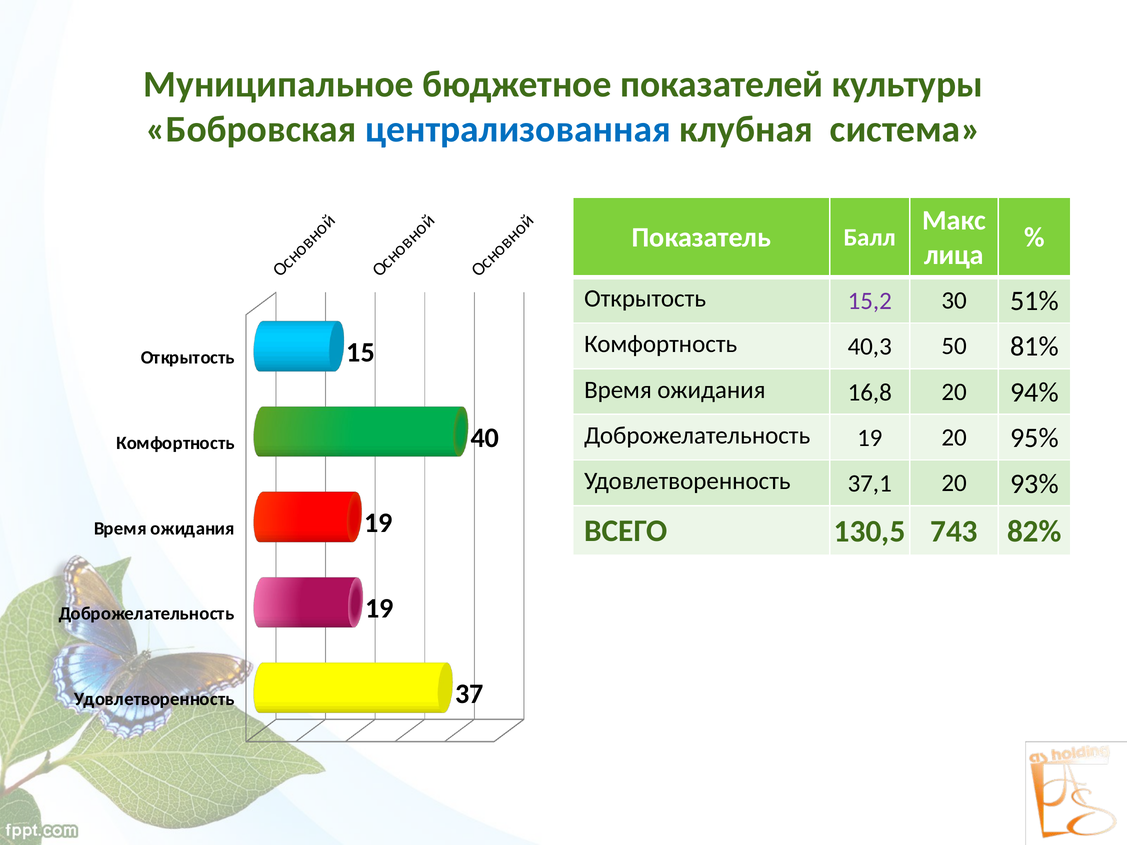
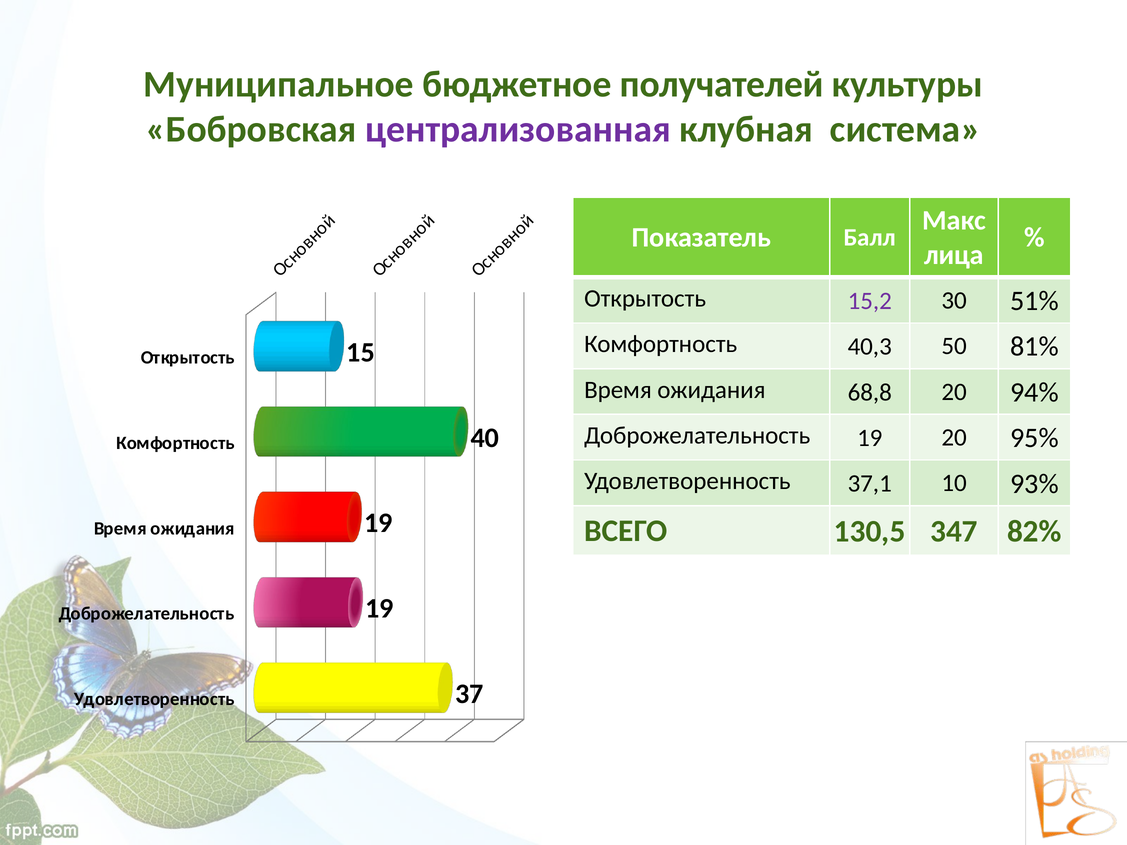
показателей: показателей -> получателей
централизованная colour: blue -> purple
16,8: 16,8 -> 68,8
37,1 20: 20 -> 10
743: 743 -> 347
